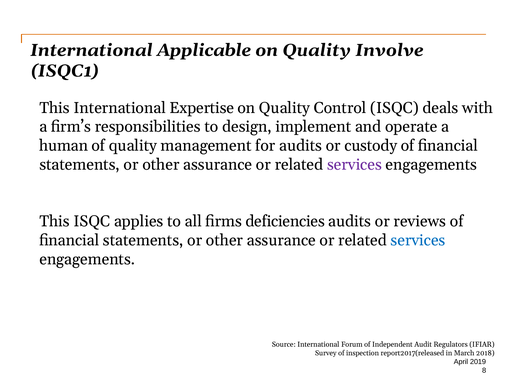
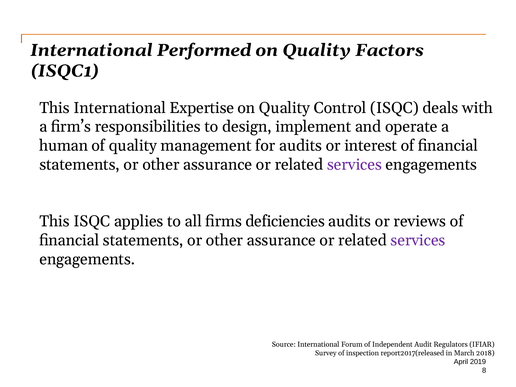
Applicable: Applicable -> Performed
Involve: Involve -> Factors
custody: custody -> interest
services at (418, 240) colour: blue -> purple
